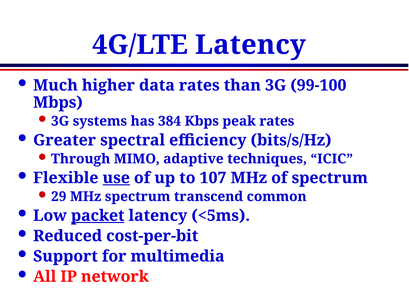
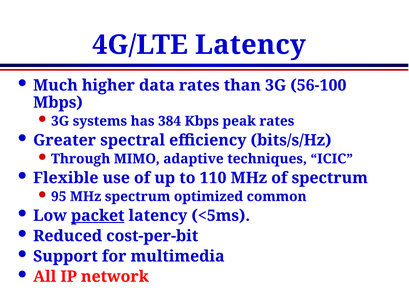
99-100: 99-100 -> 56-100
use underline: present -> none
107: 107 -> 110
29: 29 -> 95
transcend: transcend -> optimized
